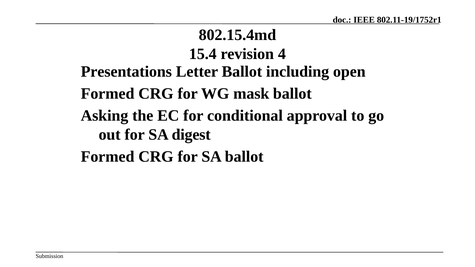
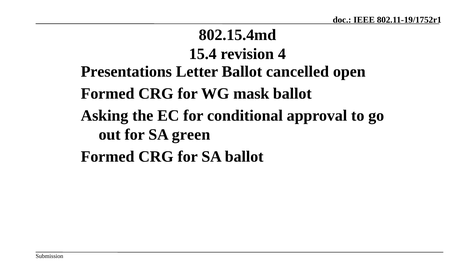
including: including -> cancelled
digest: digest -> green
